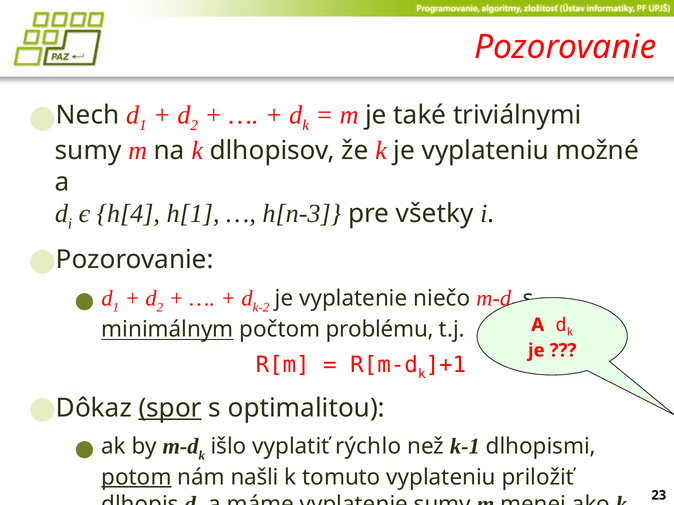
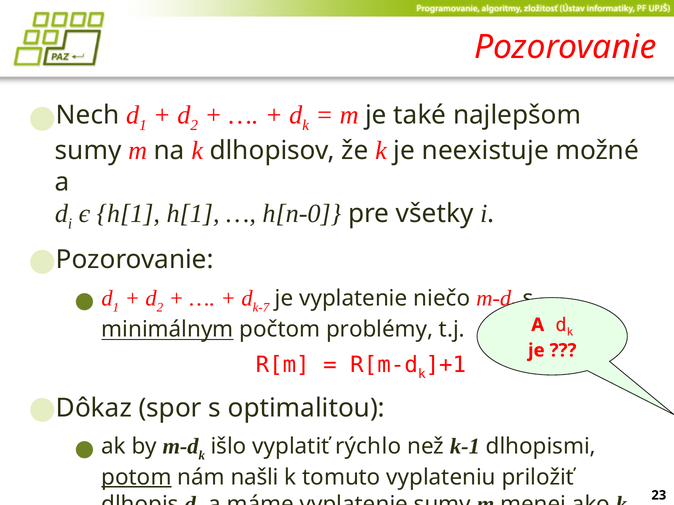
triviálnymi: triviálnymi -> najlepšom
je vyplateniu: vyplateniu -> neexistuje
є h[4: h[4 -> h[1
h[n-3: h[n-3 -> h[n-0
k-2: k-2 -> k-7
problému: problému -> problémy
spor underline: present -> none
